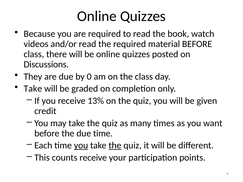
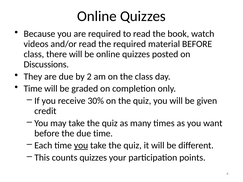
0: 0 -> 2
Take at (33, 89): Take -> Time
13%: 13% -> 30%
the at (115, 146) underline: present -> none
counts receive: receive -> quizzes
